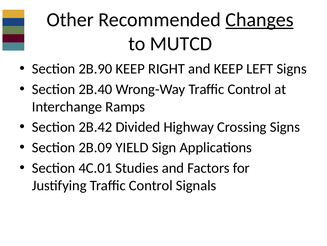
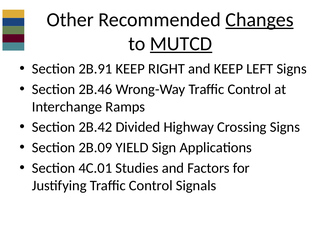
MUTCD underline: none -> present
2B.90: 2B.90 -> 2B.91
2B.40: 2B.40 -> 2B.46
